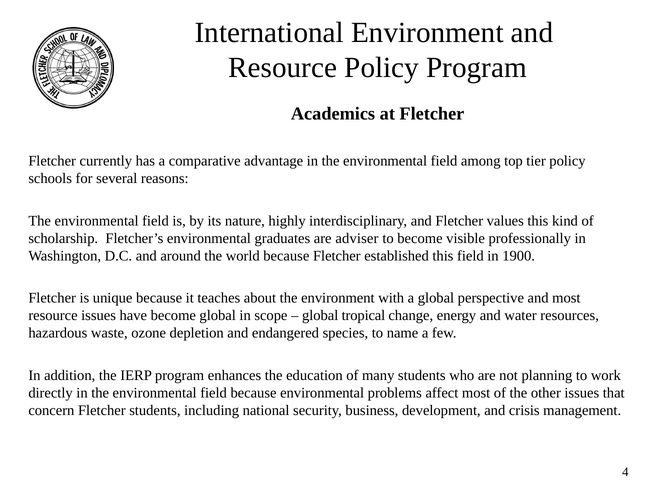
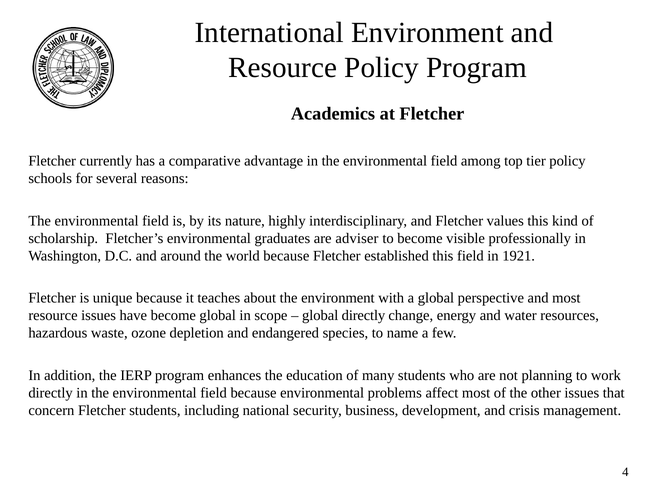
1900: 1900 -> 1921
global tropical: tropical -> directly
